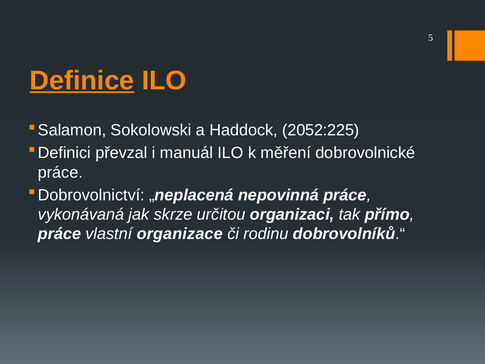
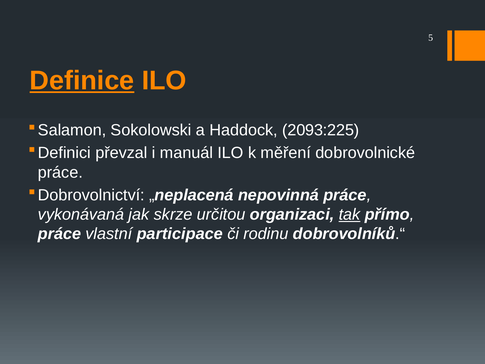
2052:225: 2052:225 -> 2093:225
tak underline: none -> present
organizace: organizace -> participace
